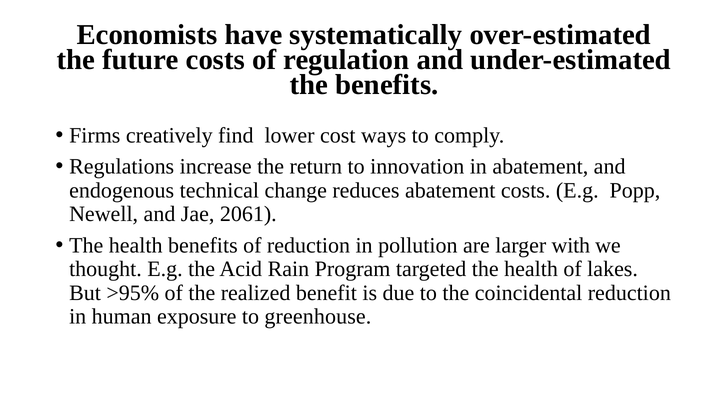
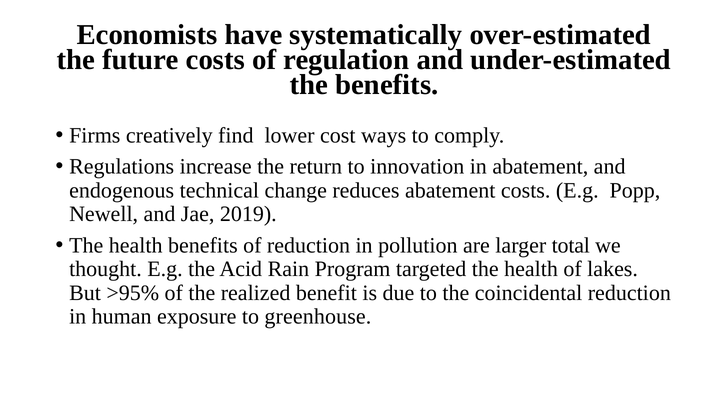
2061: 2061 -> 2019
with: with -> total
